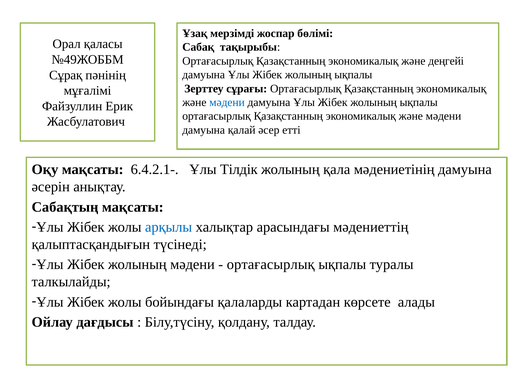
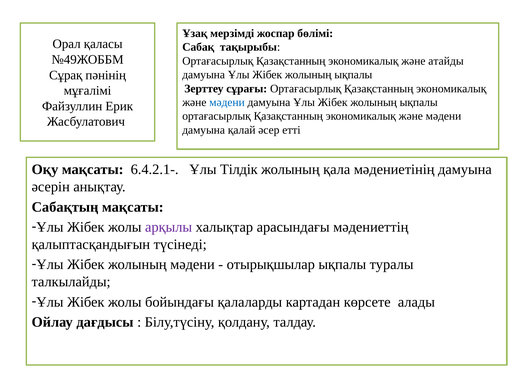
деңгейі: деңгейі -> атайды
арқылы colour: blue -> purple
ортағасырлық at (271, 264): ортағасырлық -> отырықшылар
